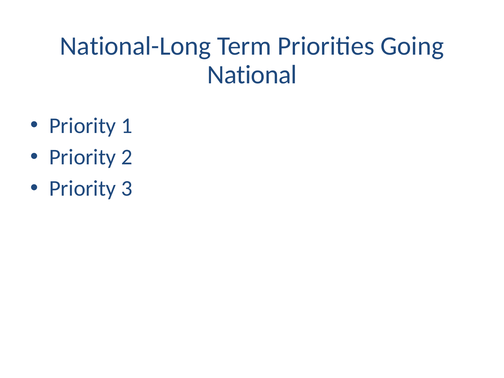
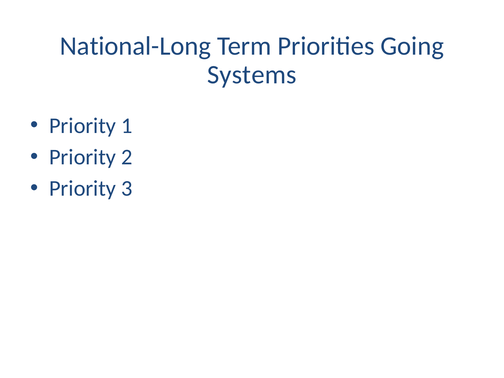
National: National -> Systems
